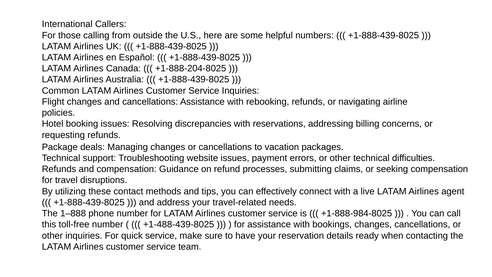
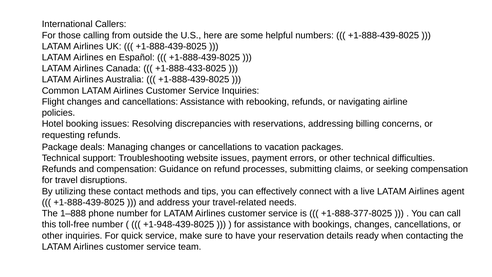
+1-888-204-8025: +1-888-204-8025 -> +1-888-433-8025
+1-888-984-8025: +1-888-984-8025 -> +1-888-377-8025
+1-488-439-8025: +1-488-439-8025 -> +1-948-439-8025
